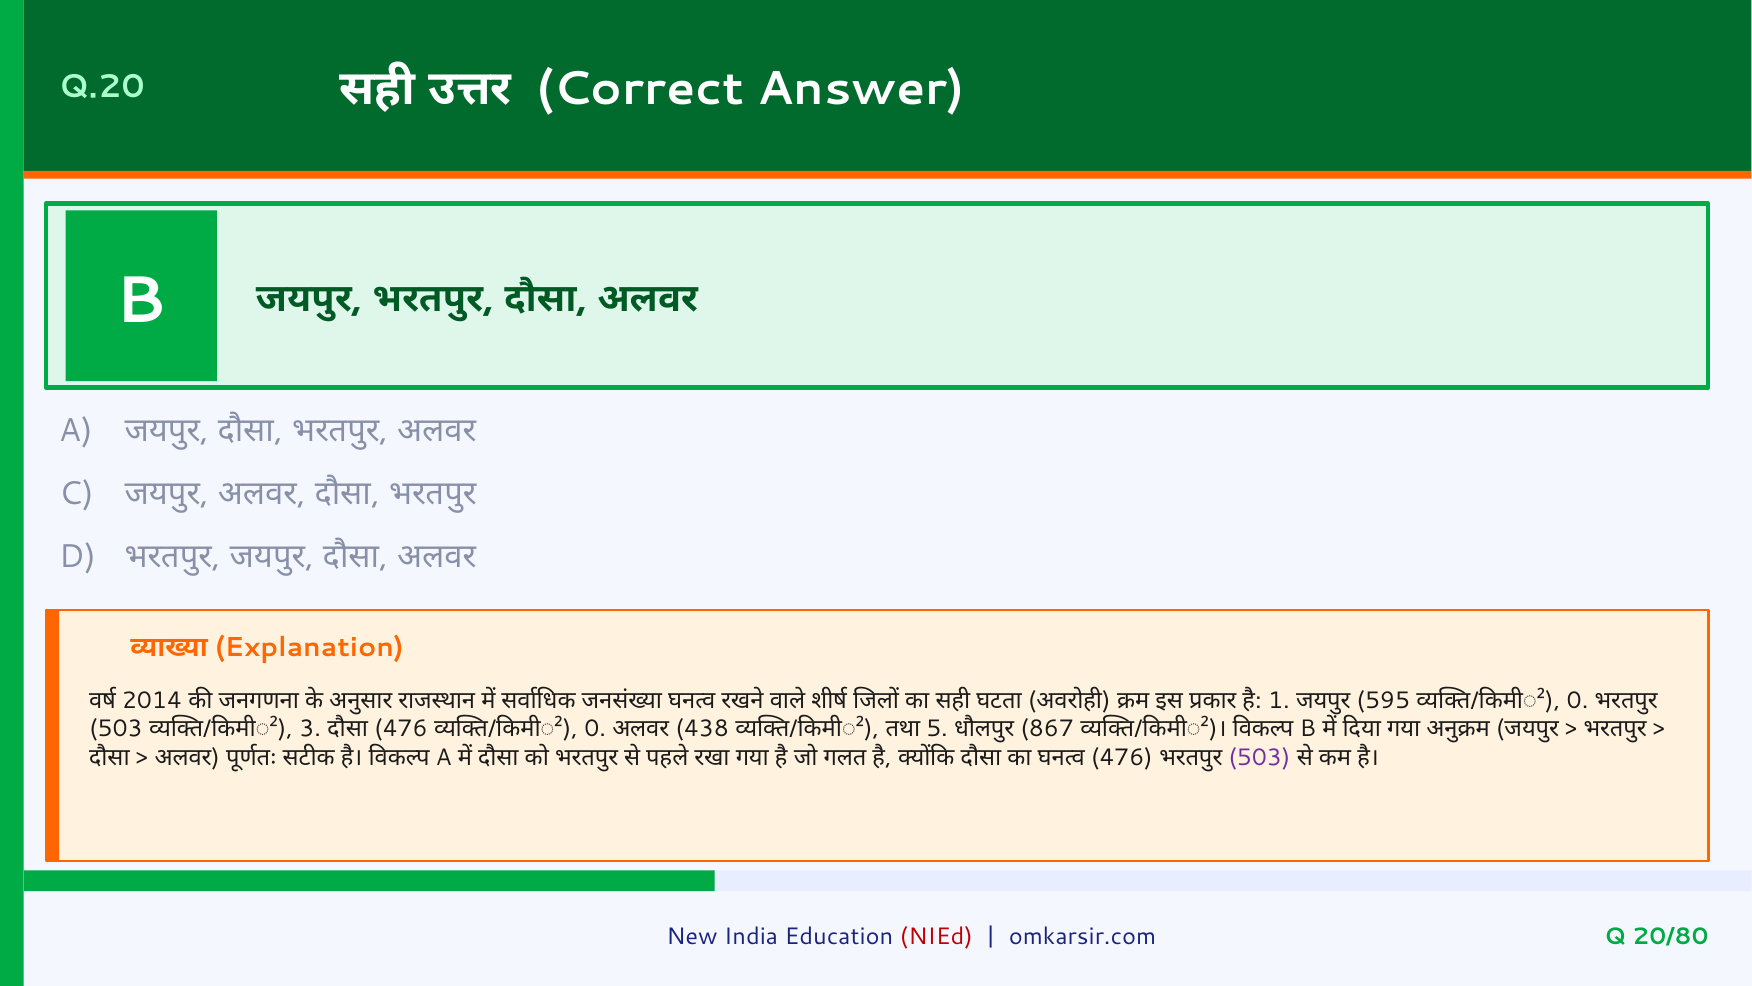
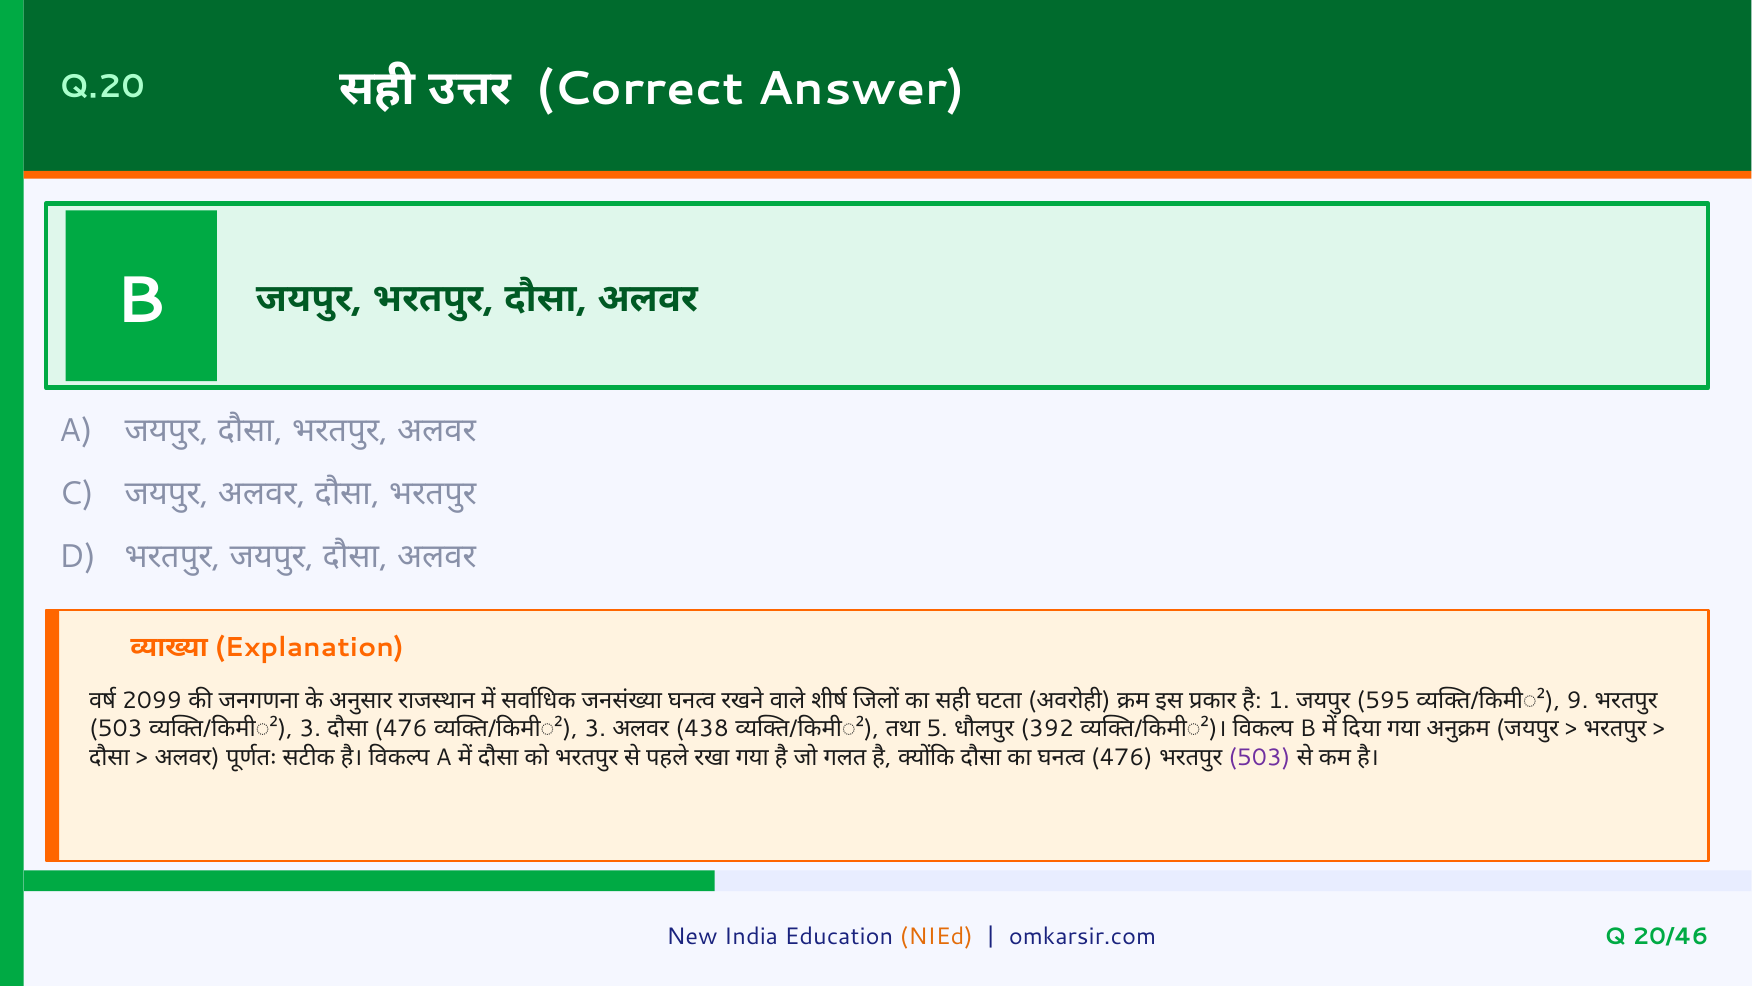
2014: 2014 -> 2099
0 at (1578, 700): 0 -> 9
0 at (595, 729): 0 -> 3
867: 867 -> 392
NIEd colour: red -> orange
20/80: 20/80 -> 20/46
